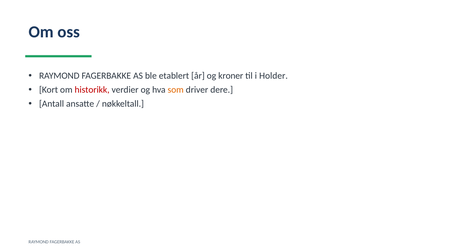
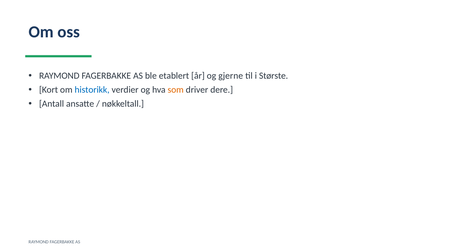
kroner: kroner -> gjerne
Holder: Holder -> Største
historikk colour: red -> blue
